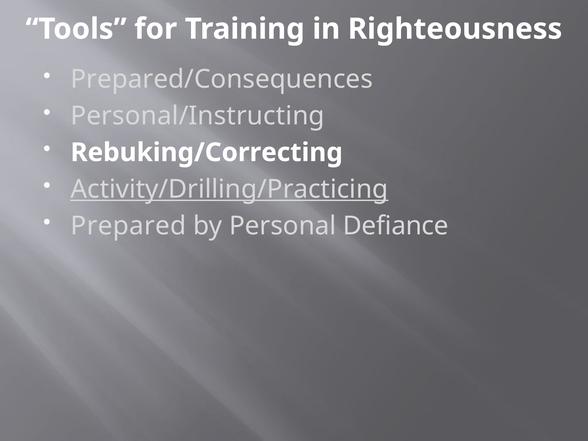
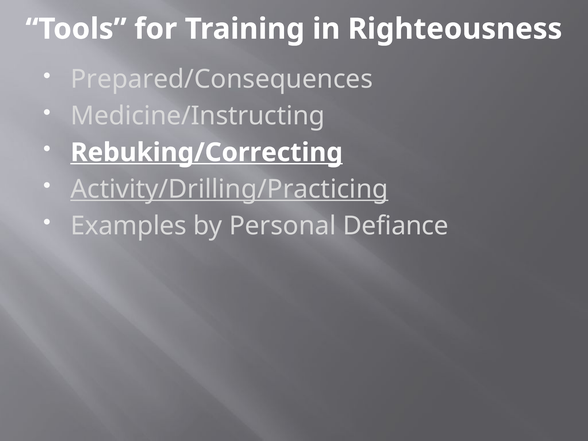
Personal/Instructing: Personal/Instructing -> Medicine/Instructing
Rebuking/Correcting underline: none -> present
Prepared: Prepared -> Examples
